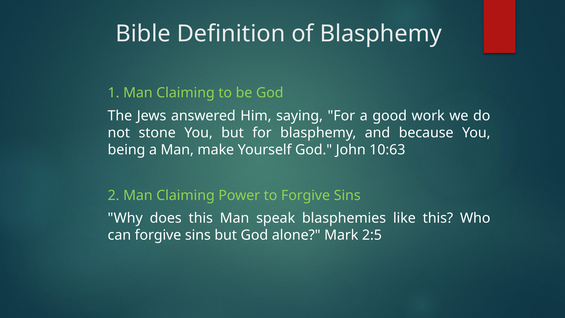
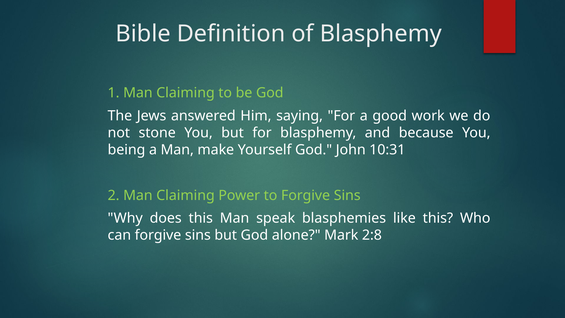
10:63: 10:63 -> 10:31
2:5: 2:5 -> 2:8
